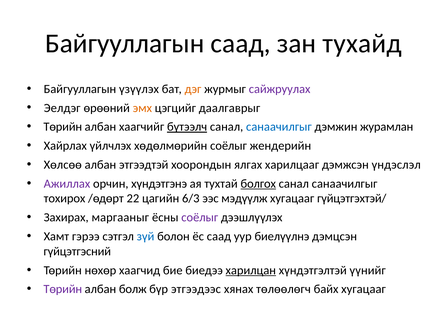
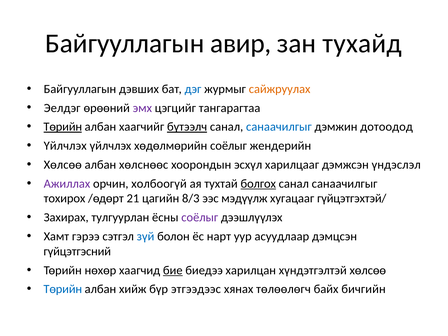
Байгууллагын саад: саад -> авир
үзүүлэх: үзүүлэх -> дэвших
дэг colour: orange -> blue
сайжруулах colour: purple -> orange
эмх colour: orange -> purple
даалгаврыг: даалгаврыг -> тангарагтаа
Төрийн at (63, 127) underline: none -> present
журамлан: журамлан -> дотоодод
Хайрлах at (65, 146): Хайрлах -> Үйлчлэх
этгээдтэй: этгээдтэй -> хөлснөөс
ялгах: ялгах -> эсхүл
хүндэтгэнэ: хүндэтгэнэ -> холбоогүй
22: 22 -> 21
6/3: 6/3 -> 8/3
маргааныг: маргааныг -> тулгуурлан
ёс саад: саад -> нарт
биелүүлнэ: биелүүлнэ -> асуудлаар
бие underline: none -> present
харилцан underline: present -> none
хүндэтгэлтэй үүнийг: үүнийг -> хөлсөө
Төрийн at (63, 289) colour: purple -> blue
болж: болж -> хийж
байх хугацааг: хугацааг -> бичгийн
